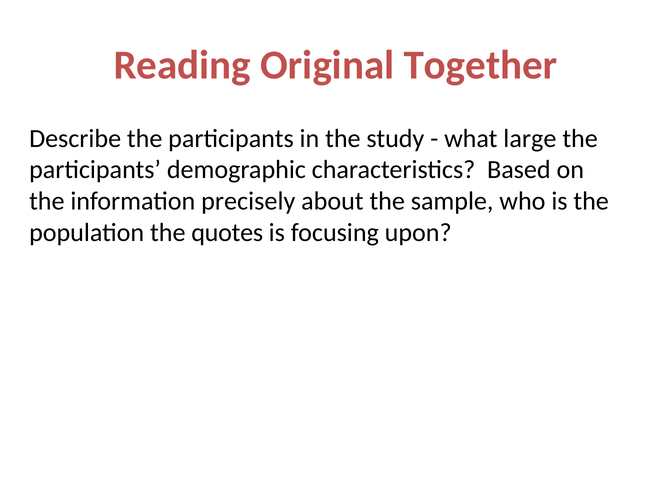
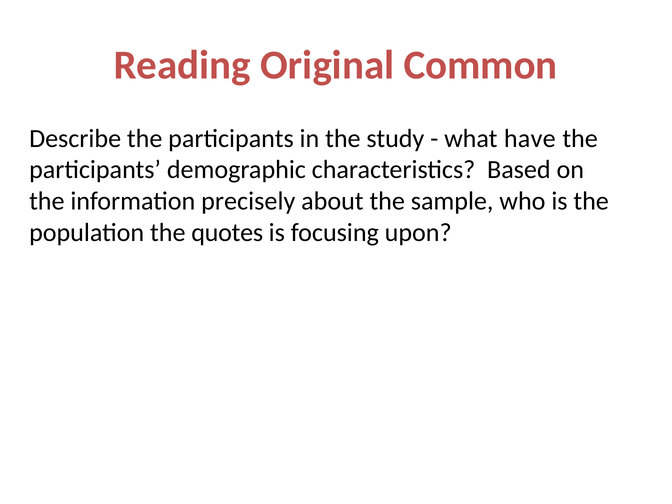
Together: Together -> Common
large: large -> have
